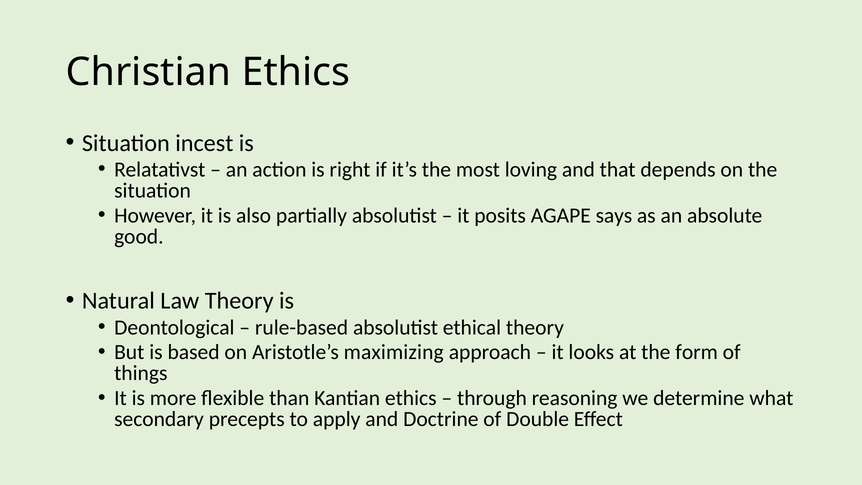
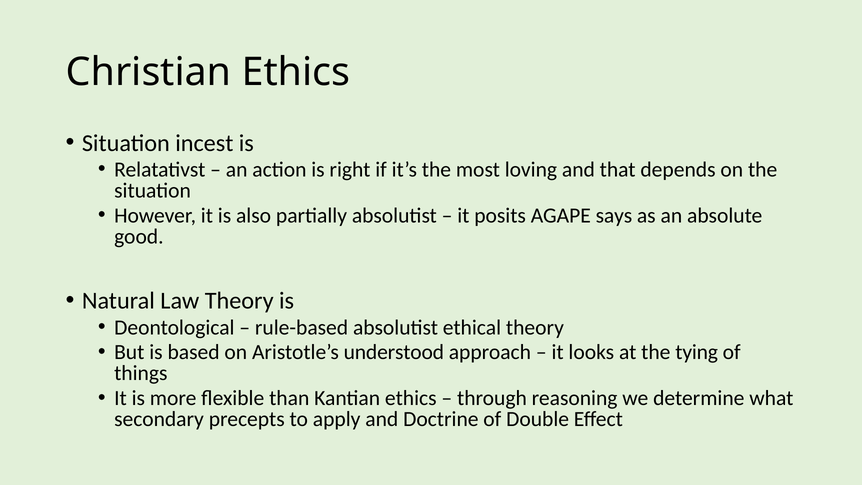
maximizing: maximizing -> understood
form: form -> tying
